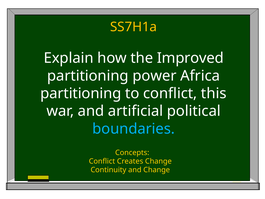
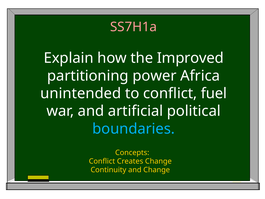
SS7H1a colour: yellow -> pink
partitioning at (81, 93): partitioning -> unintended
this: this -> fuel
